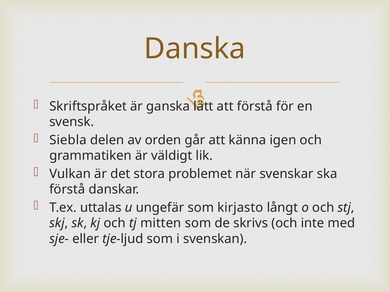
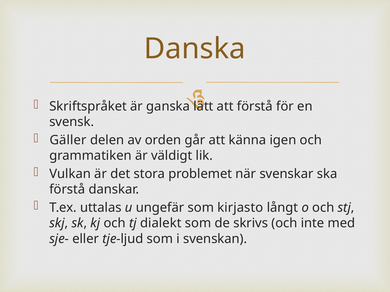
Siebla: Siebla -> Gäller
mitten: mitten -> dialekt
